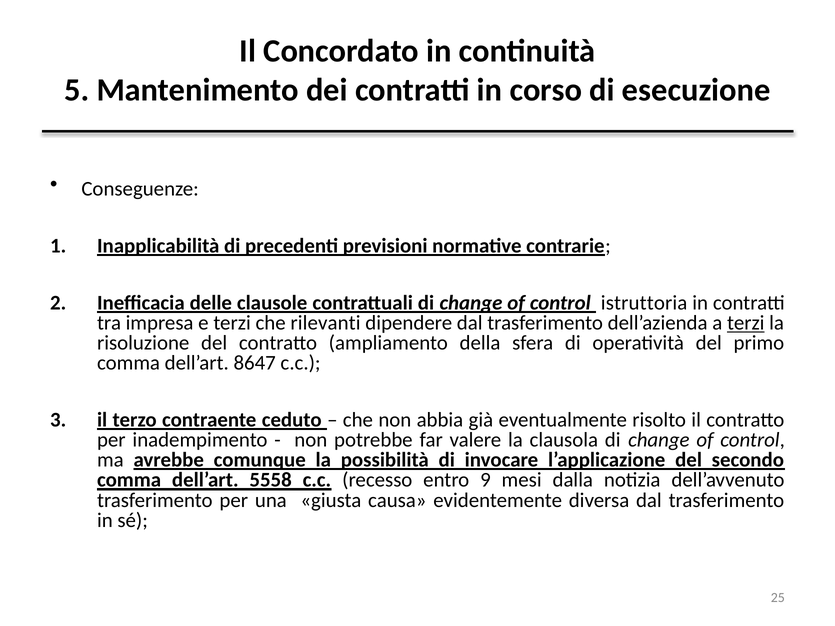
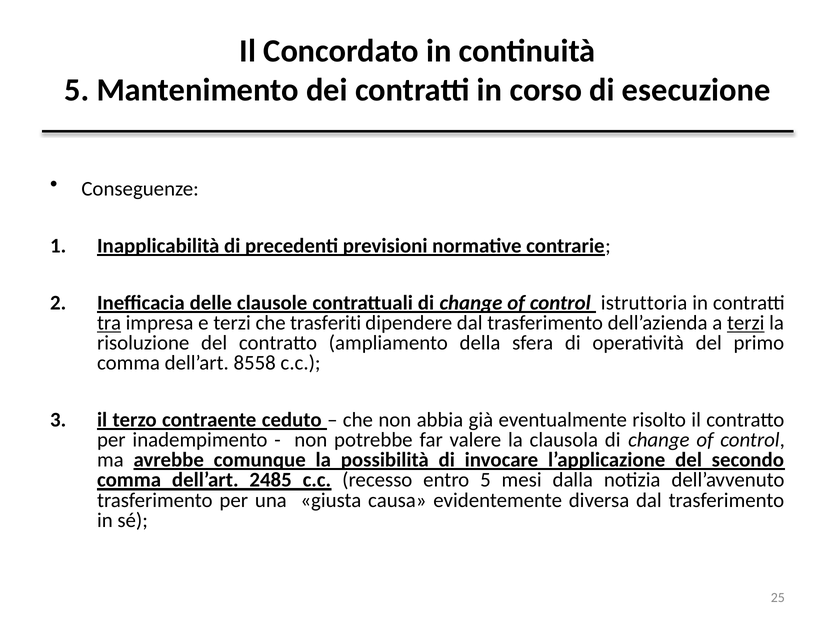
tra underline: none -> present
rilevanti: rilevanti -> trasferiti
8647: 8647 -> 8558
5558: 5558 -> 2485
entro 9: 9 -> 5
